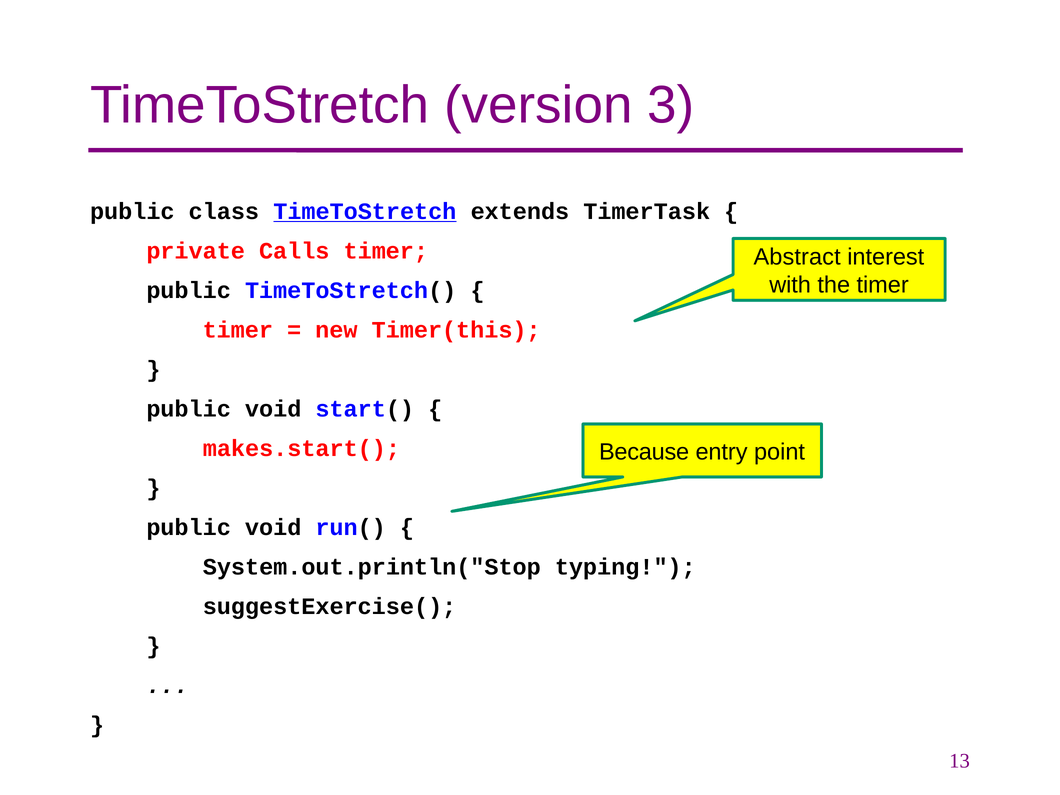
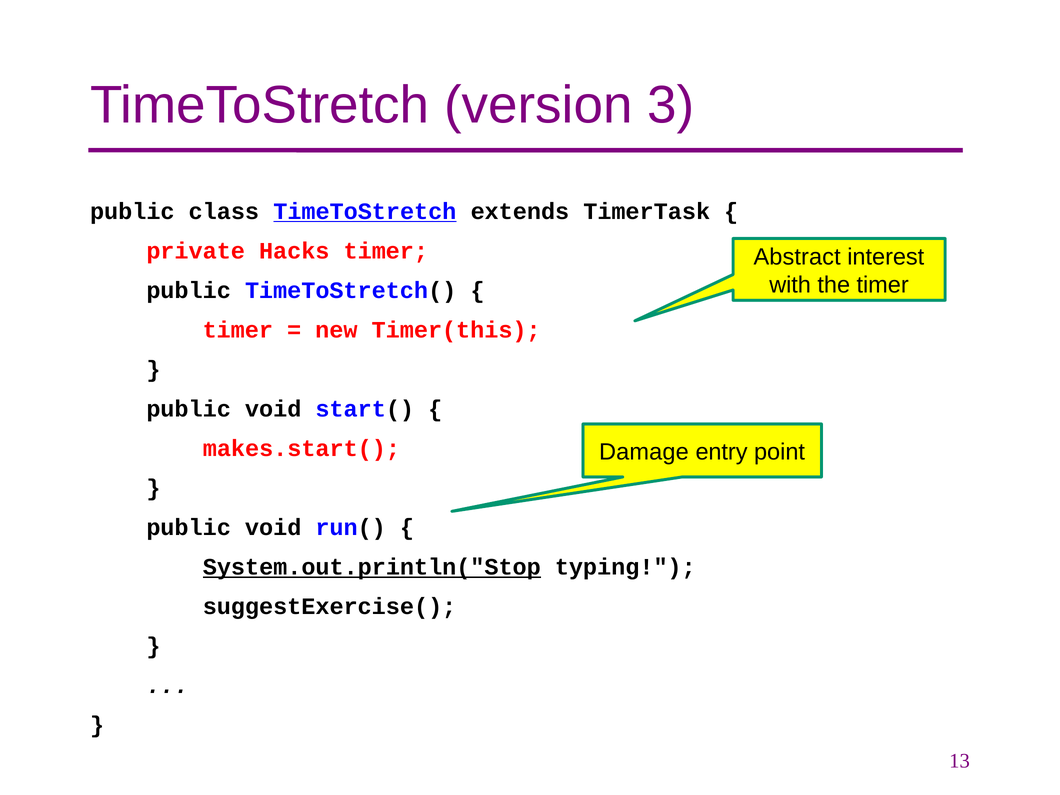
Calls: Calls -> Hacks
Because: Because -> Damage
System.out.println("Stop underline: none -> present
